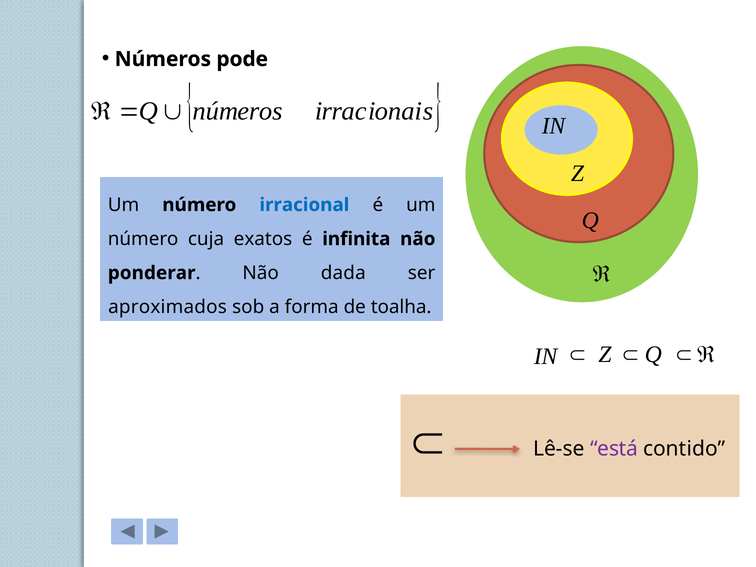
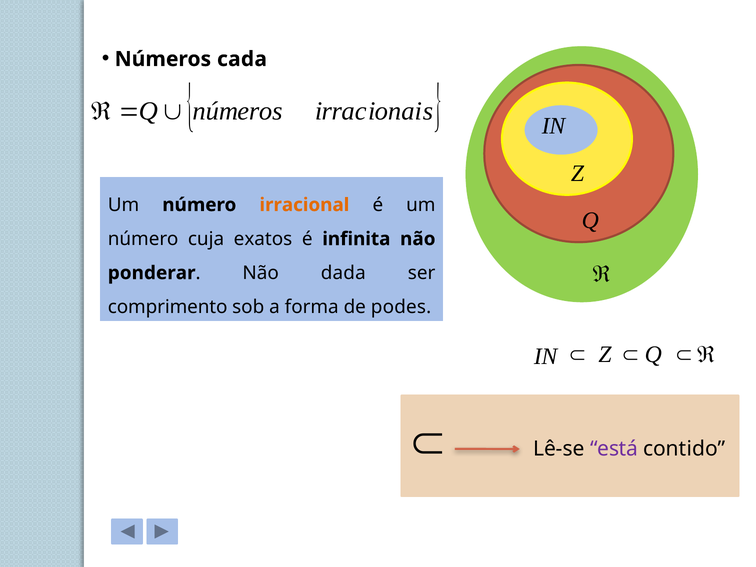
pode: pode -> cada
irracional colour: blue -> orange
aproximados: aproximados -> comprimento
toalha: toalha -> podes
